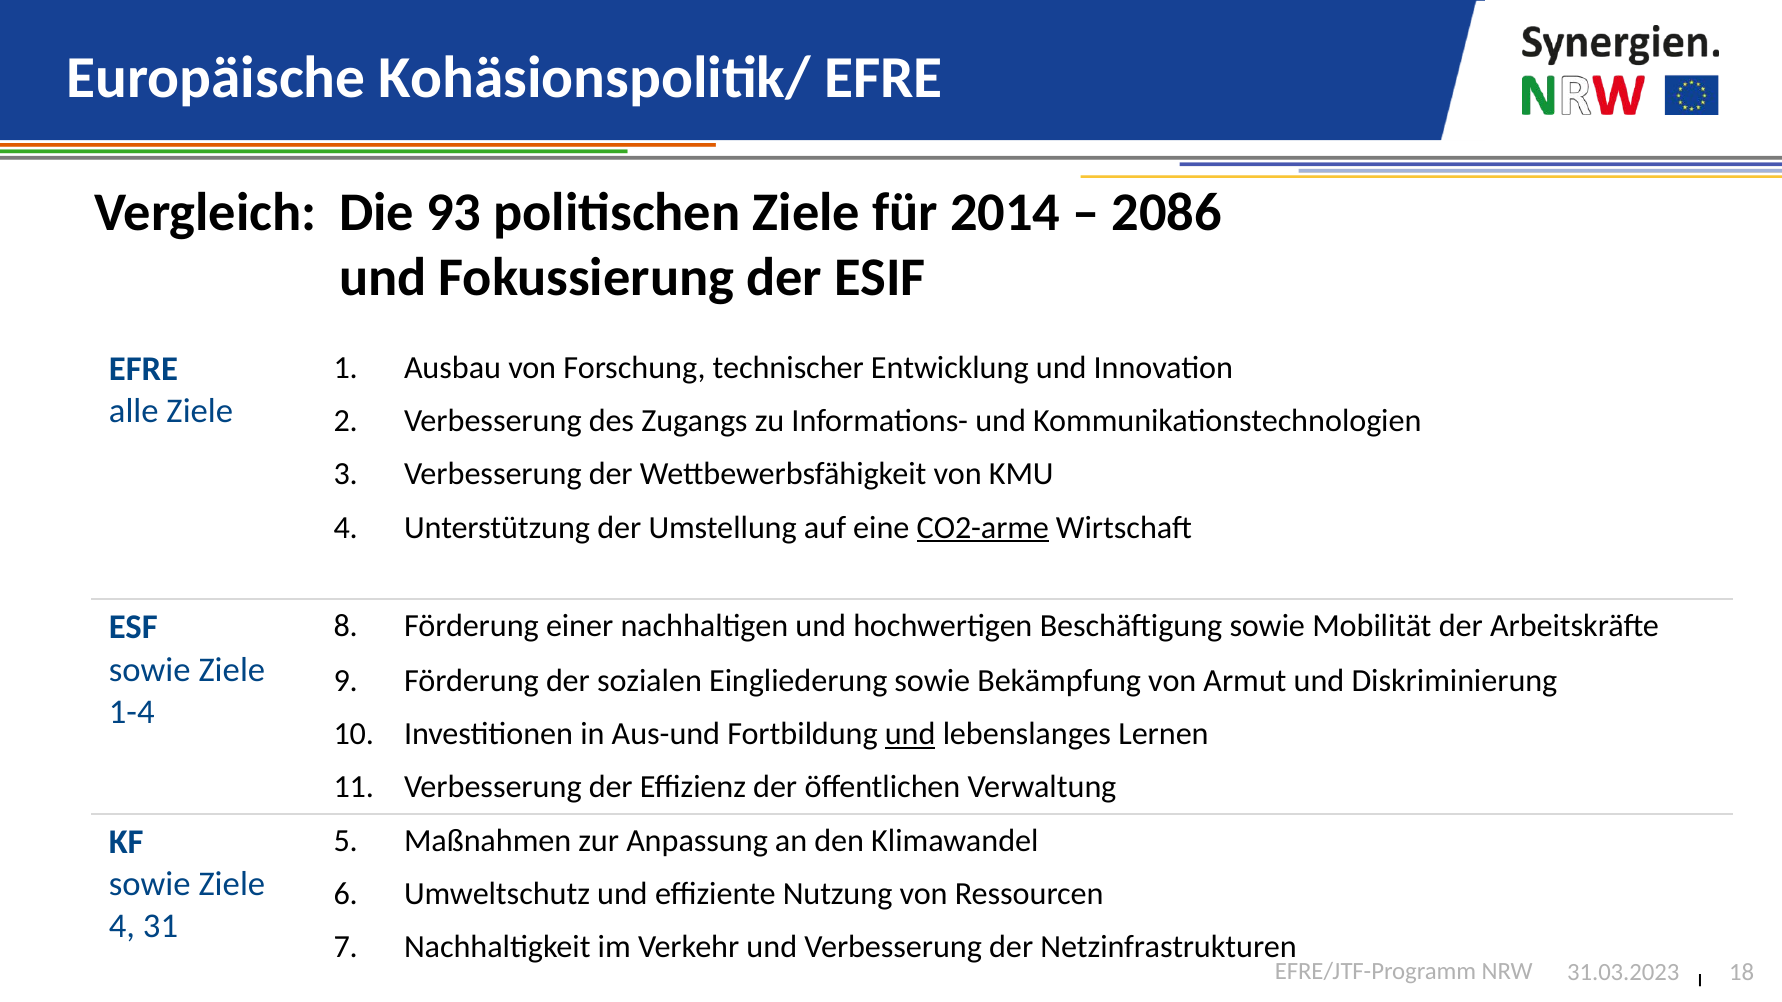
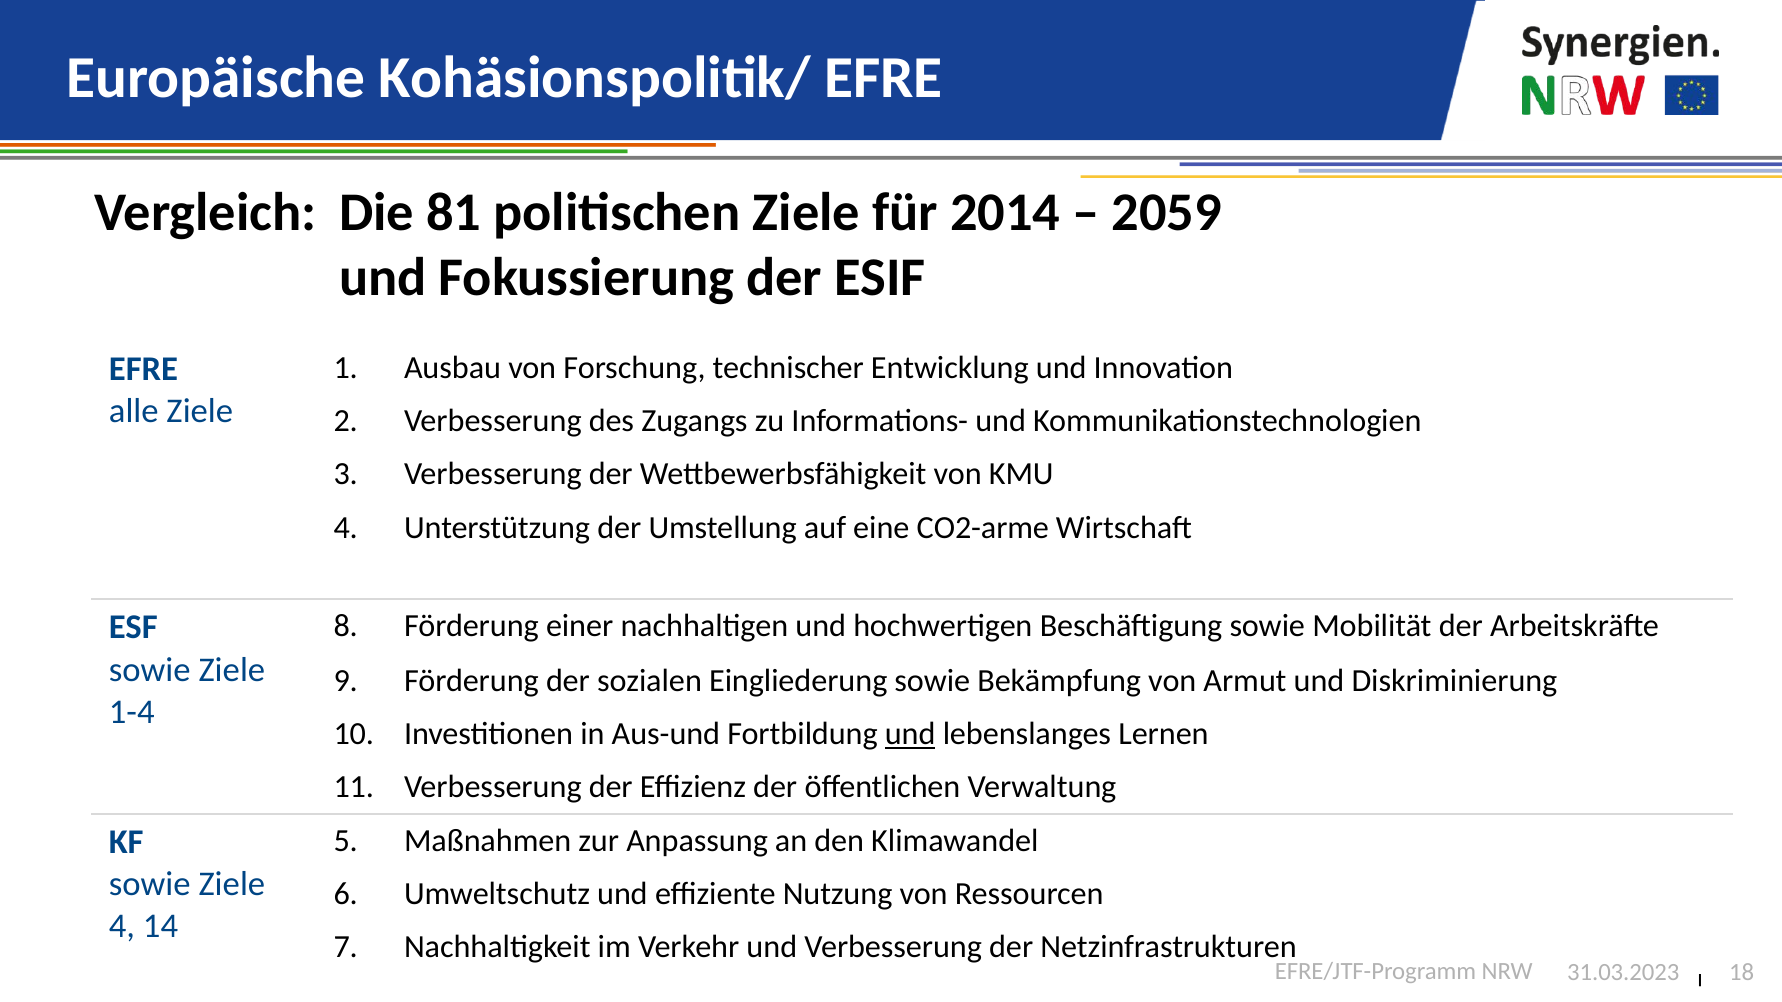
93: 93 -> 81
2086: 2086 -> 2059
CO2-arme underline: present -> none
31: 31 -> 14
